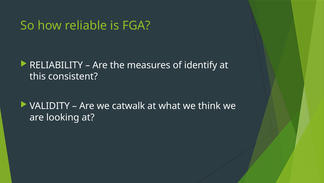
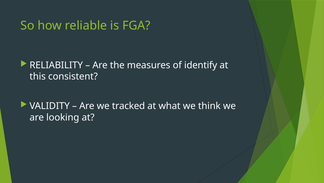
catwalk: catwalk -> tracked
